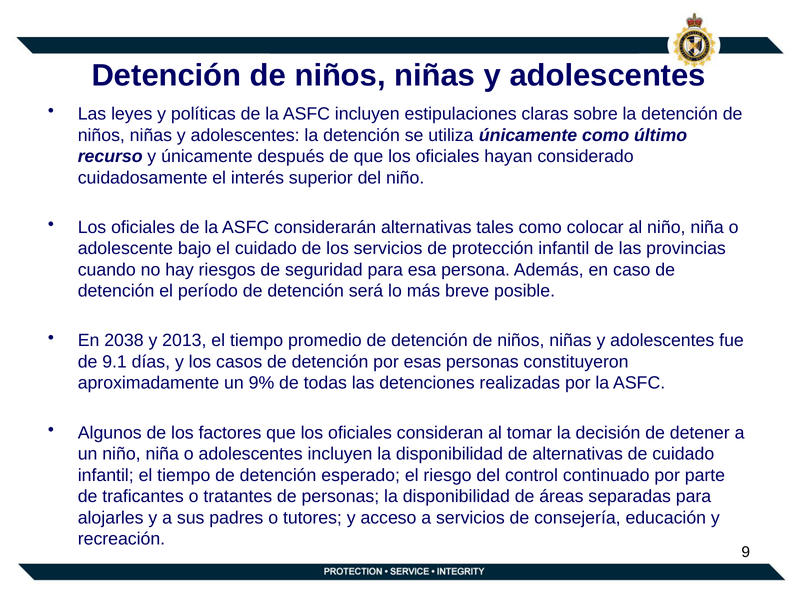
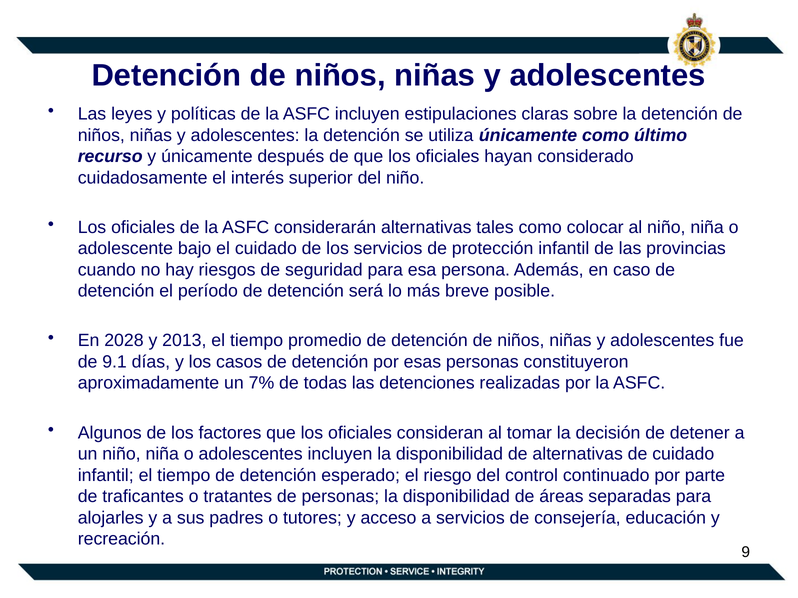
2038: 2038 -> 2028
9%: 9% -> 7%
